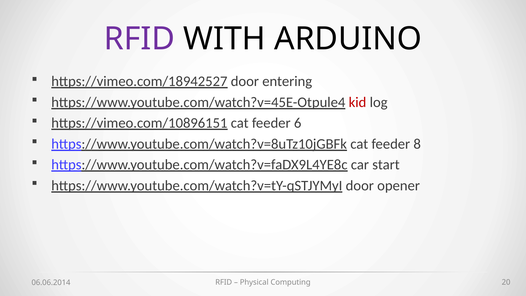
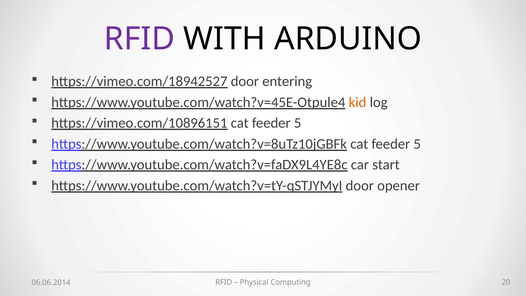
kid colour: red -> orange
https://vimeo.com/10896151 cat feeder 6: 6 -> 5
https://www.youtube.com/watch?v=8uTz10jGBFk cat feeder 8: 8 -> 5
